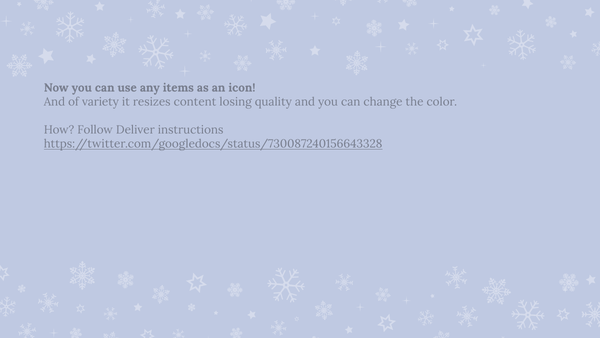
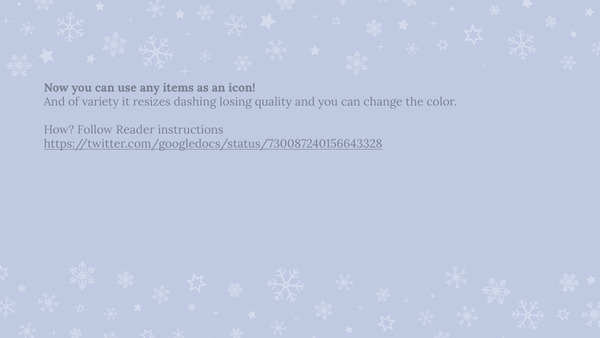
content: content -> dashing
Deliver: Deliver -> Reader
